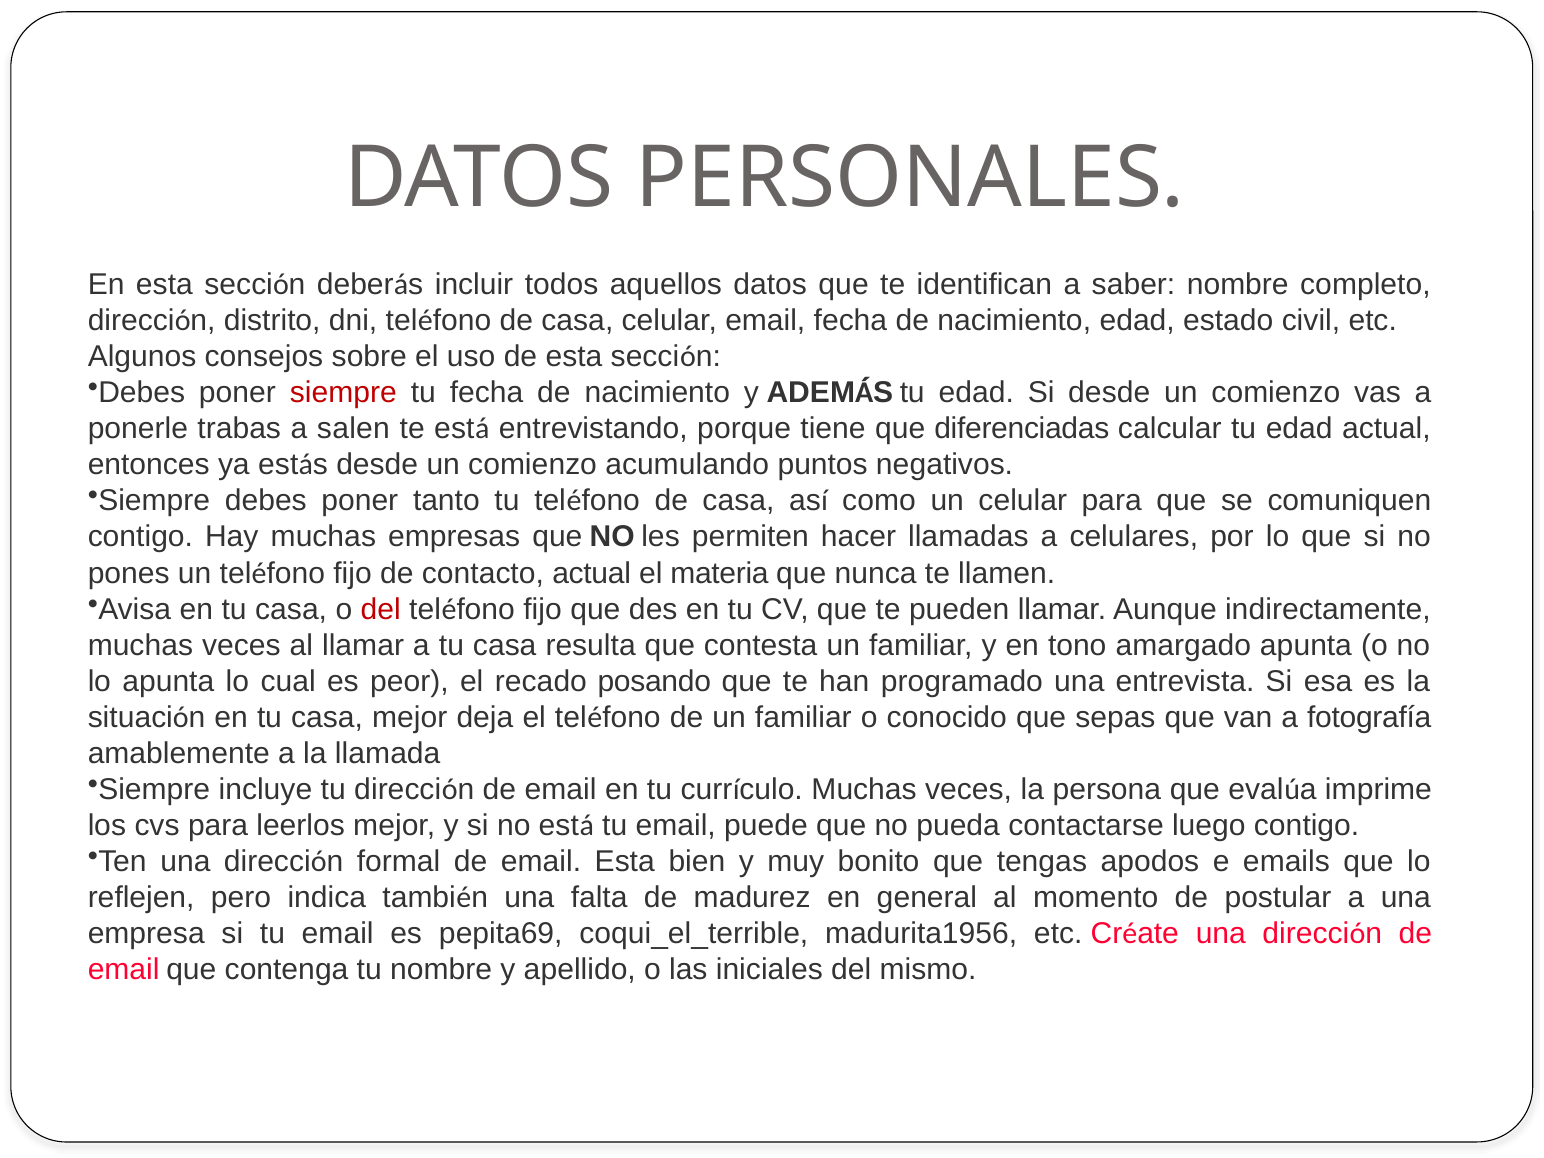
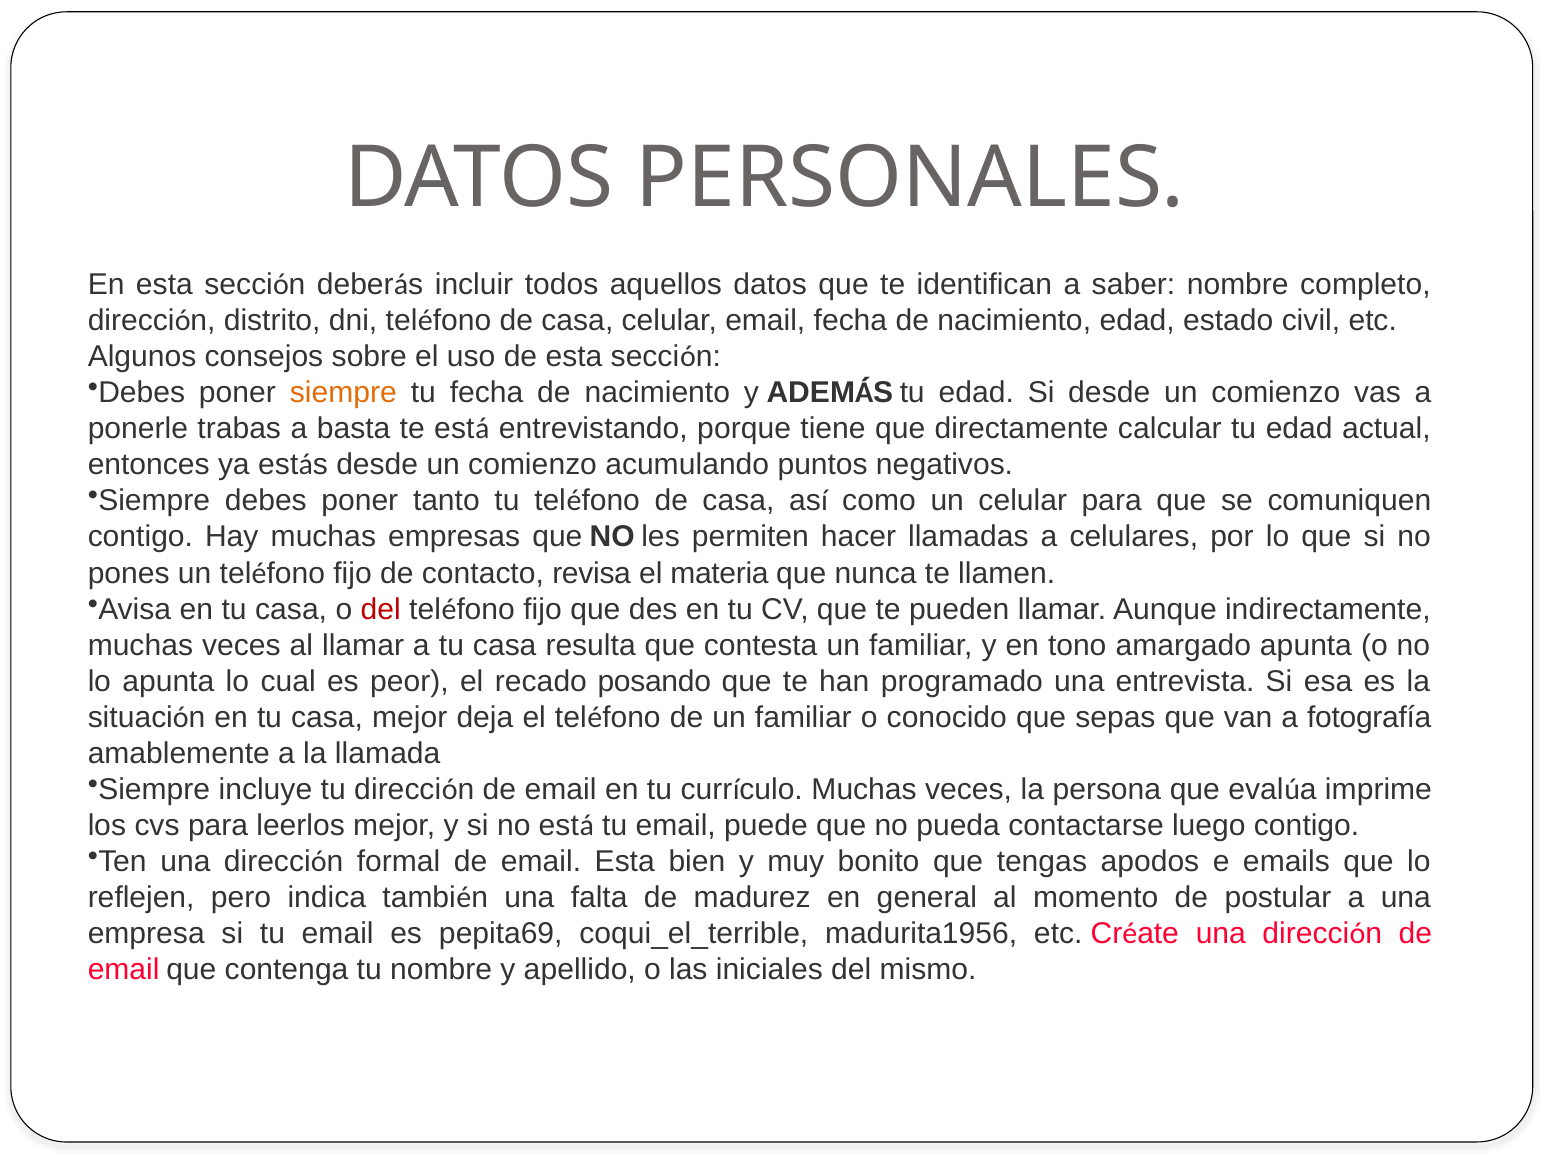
siempre at (343, 393) colour: red -> orange
salen: salen -> basta
diferenciadas: diferenciadas -> directamente
contacto actual: actual -> revisa
